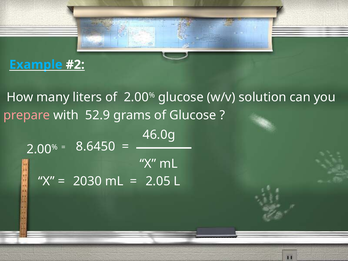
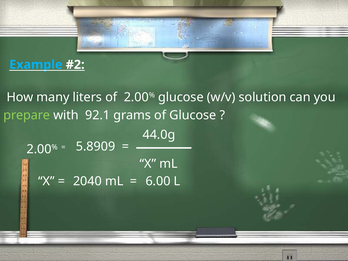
prepare colour: pink -> light green
52.9: 52.9 -> 92.1
46.0g: 46.0g -> 44.0g
8.6450: 8.6450 -> 5.8909
2030: 2030 -> 2040
2.05: 2.05 -> 6.00
